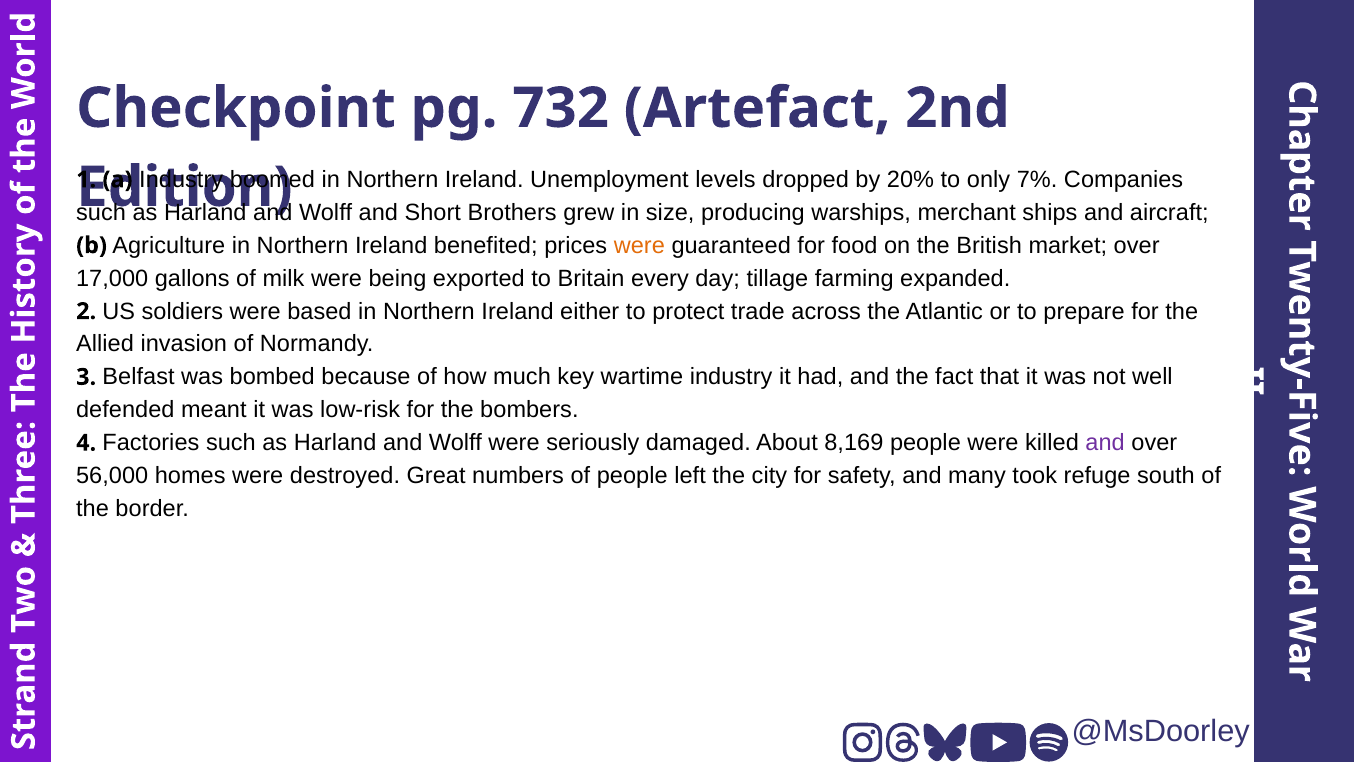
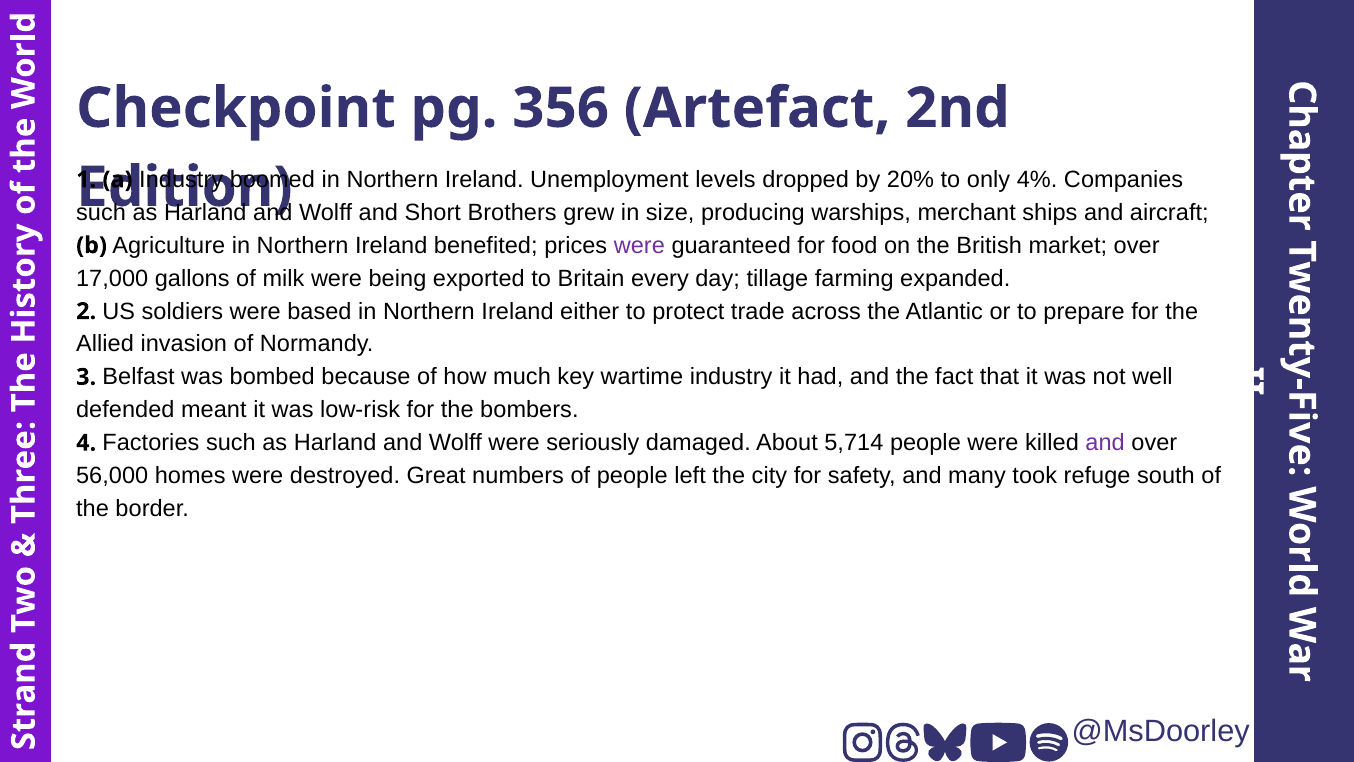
732: 732 -> 356
7%: 7% -> 4%
were at (639, 245) colour: orange -> purple
8,169: 8,169 -> 5,714
